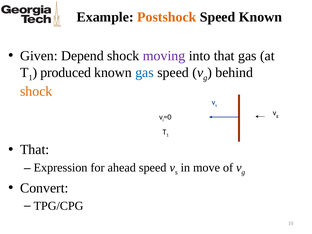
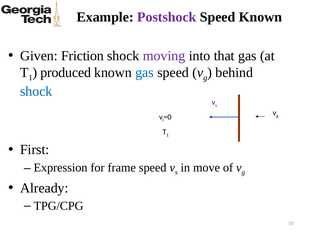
Postshock colour: orange -> purple
Depend: Depend -> Friction
shock at (36, 91) colour: orange -> blue
That at (35, 150): That -> First
ahead: ahead -> frame
Convert: Convert -> Already
